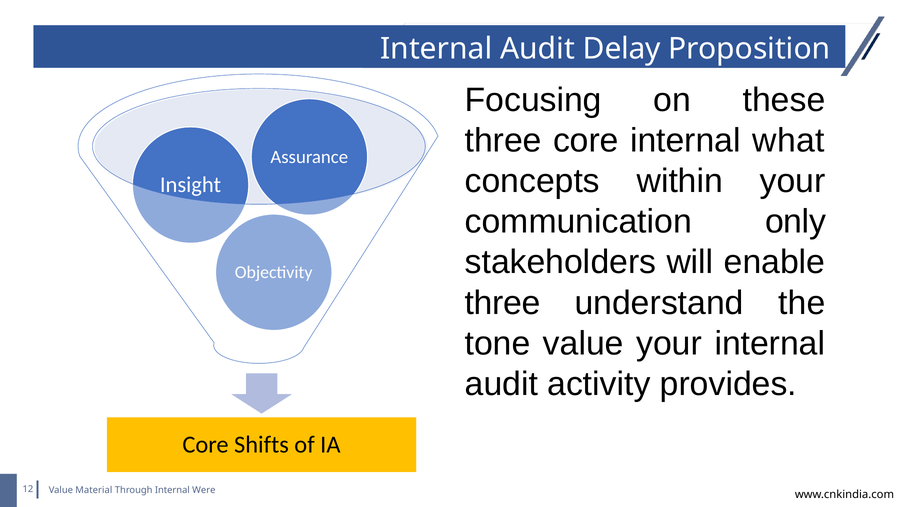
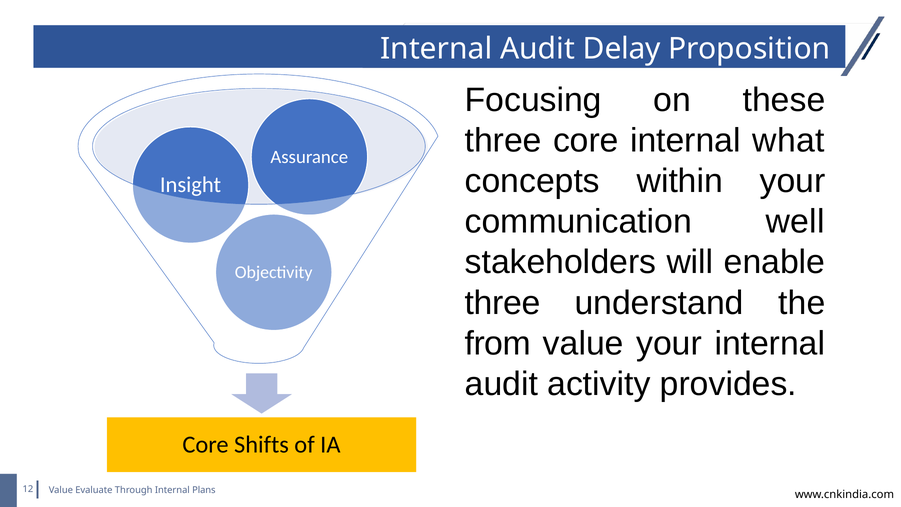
only: only -> well
tone: tone -> from
Material: Material -> Evaluate
Were: Were -> Plans
